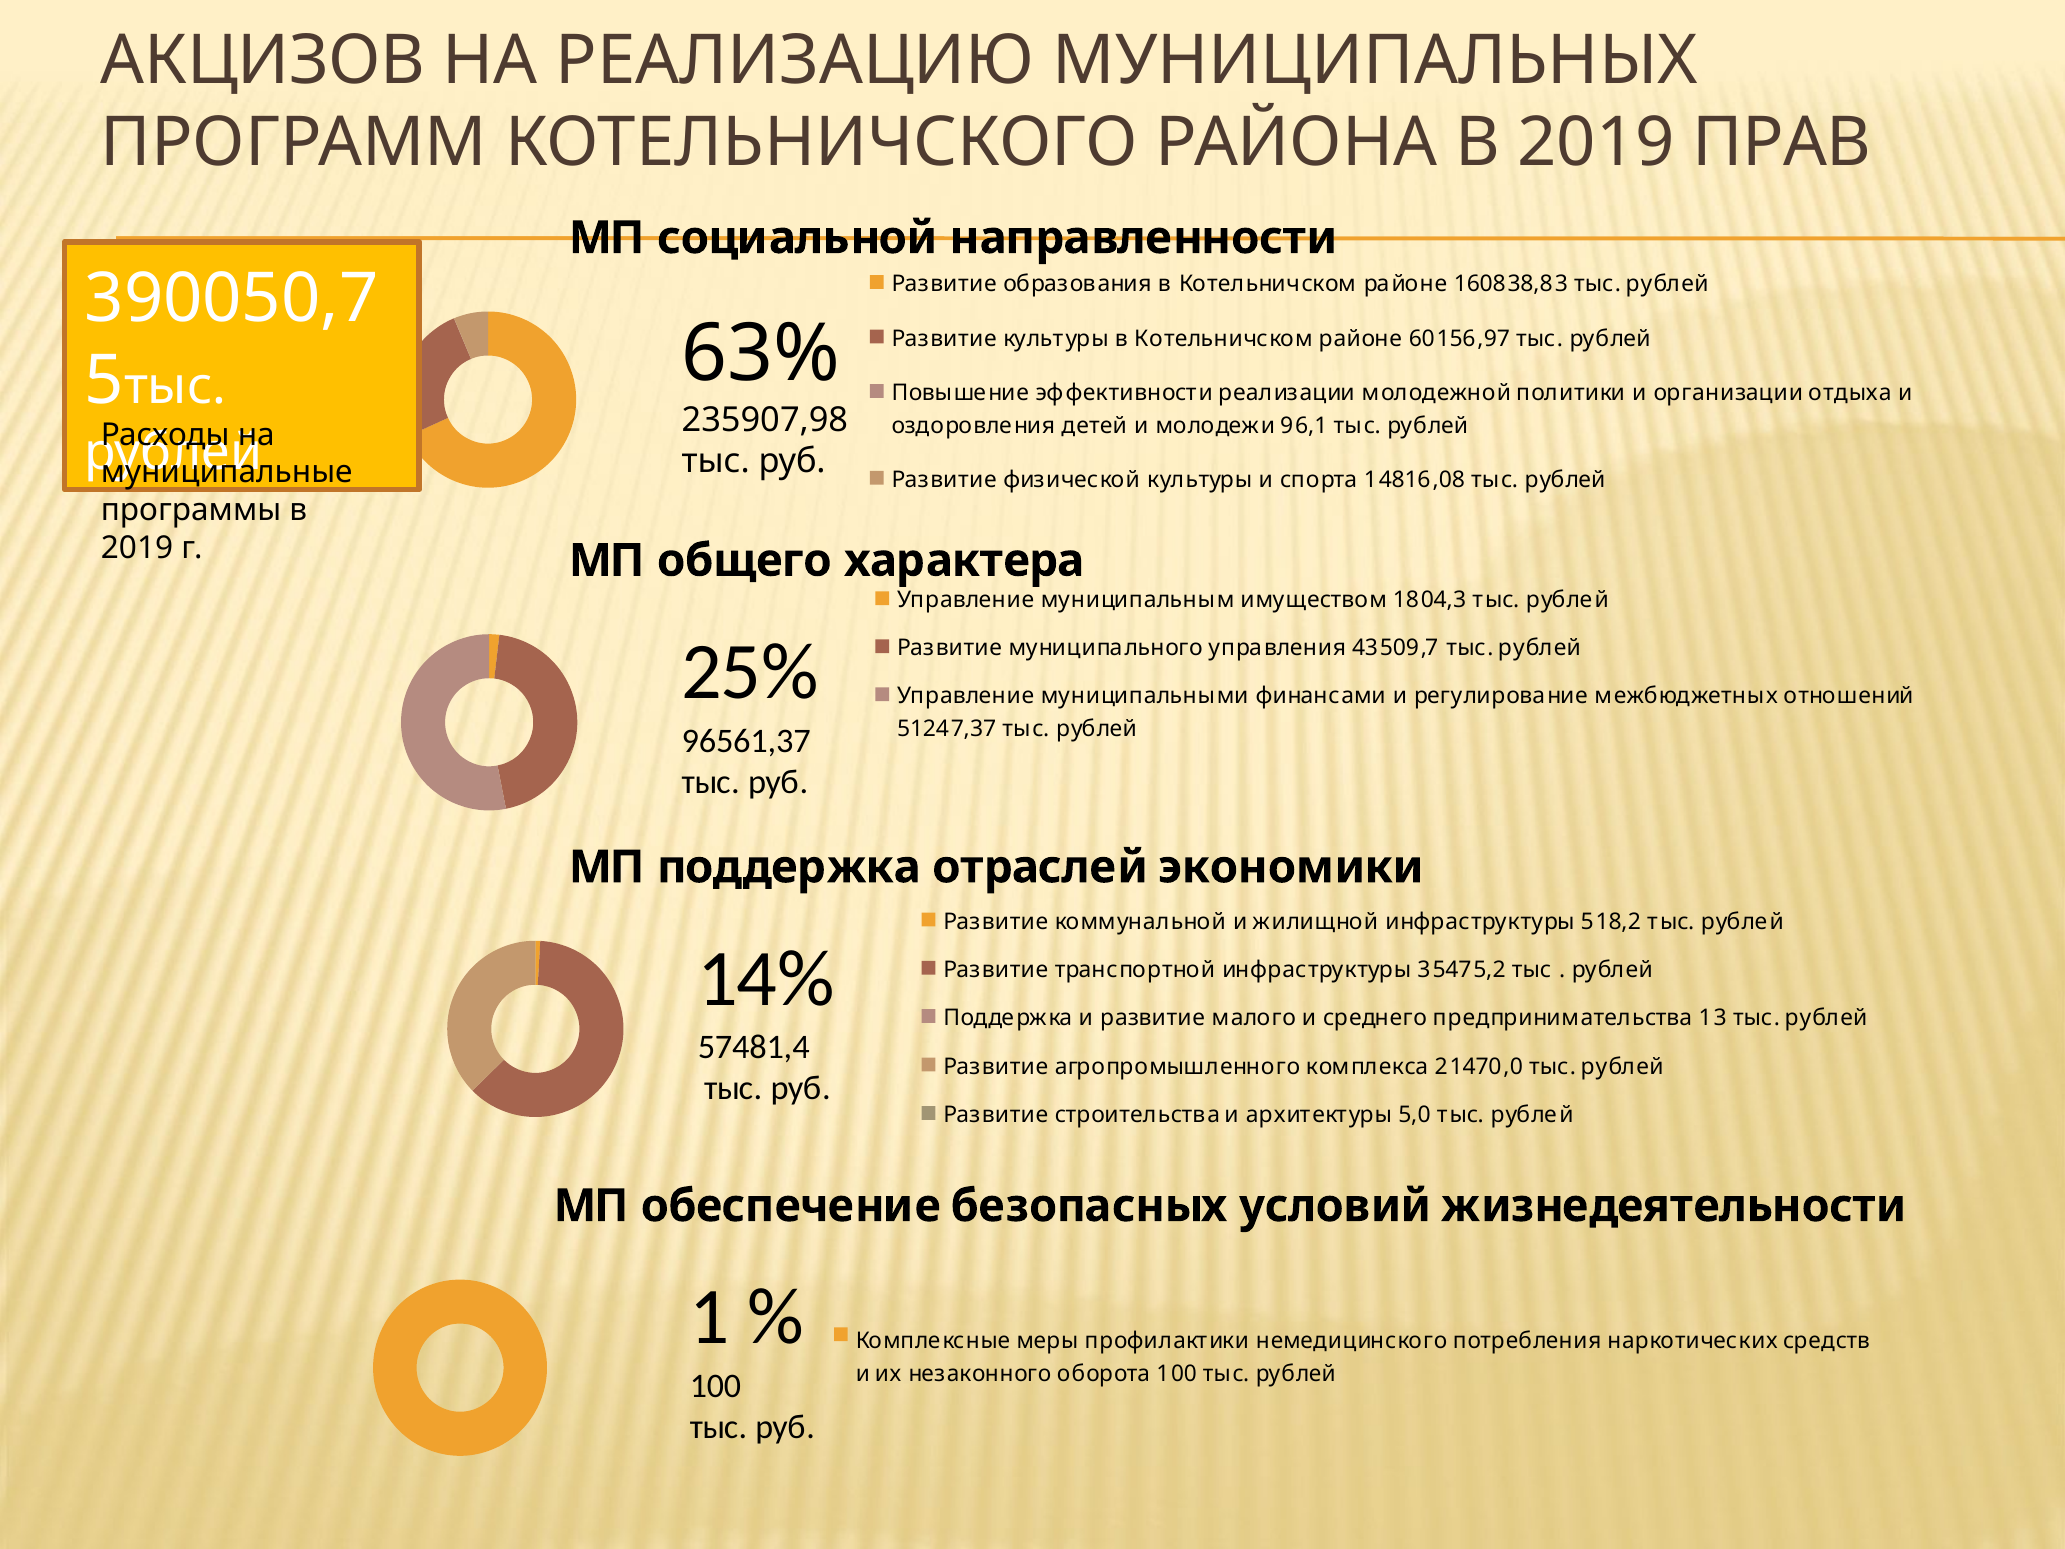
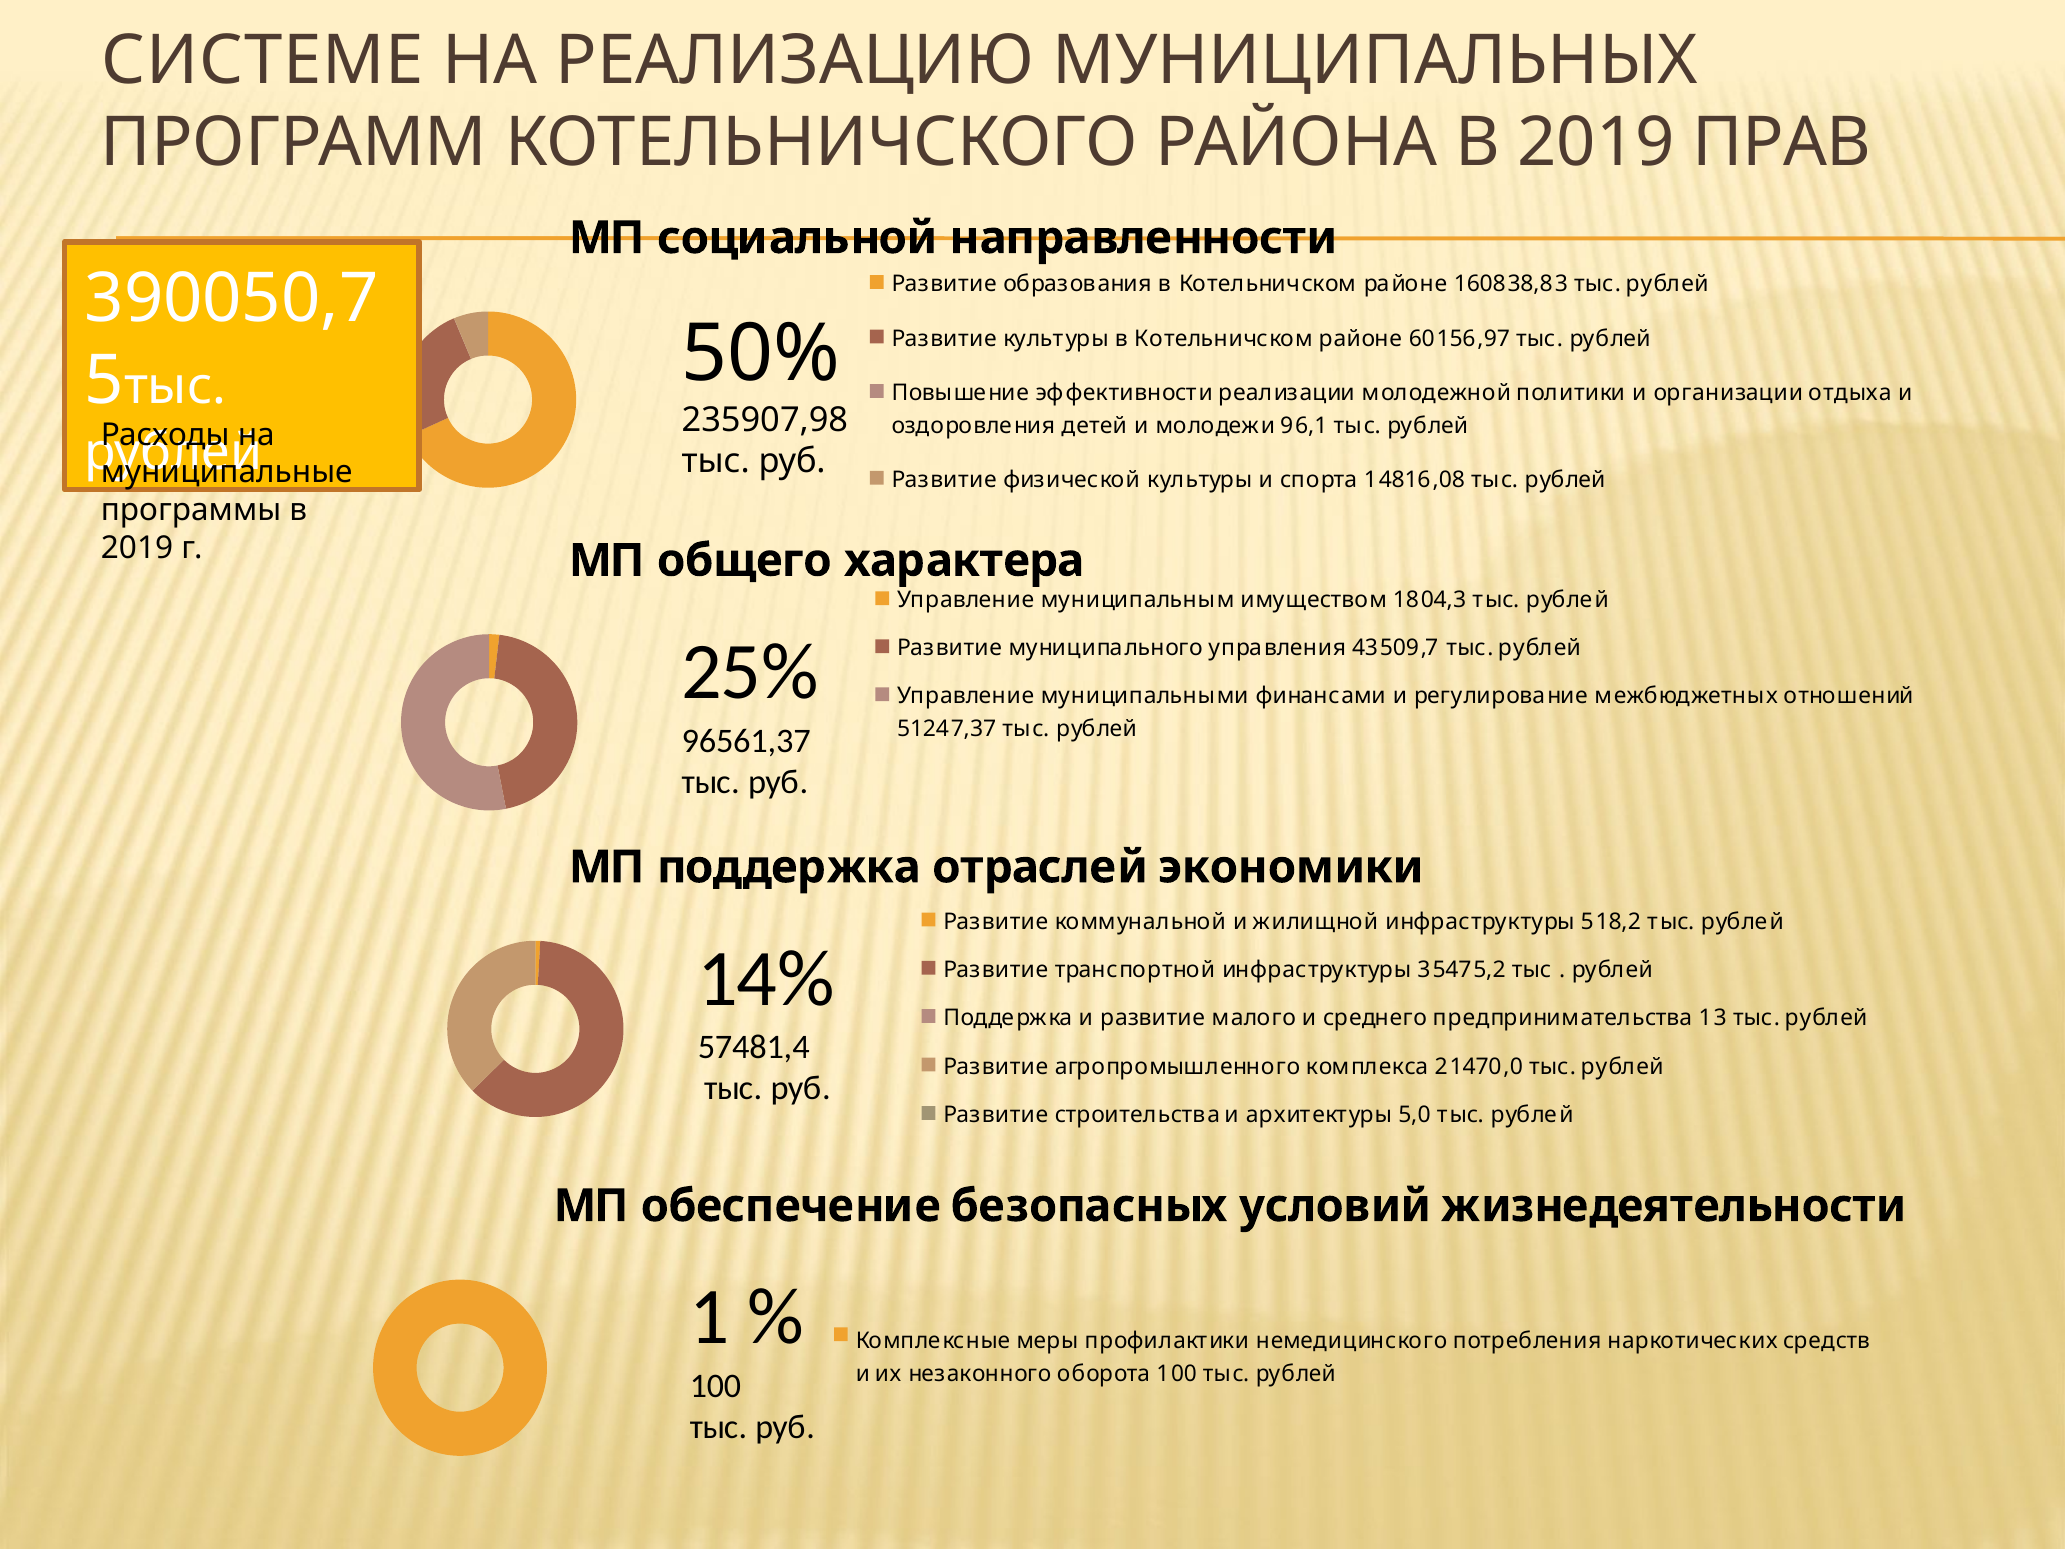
АКЦИЗОВ: АКЦИЗОВ -> СИСТЕМЕ
63%: 63% -> 50%
